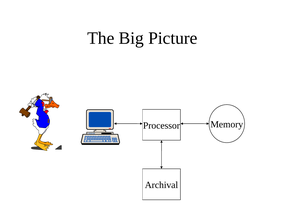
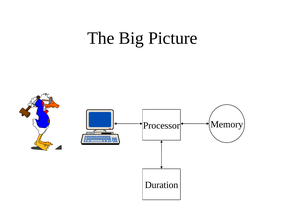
Archival: Archival -> Duration
